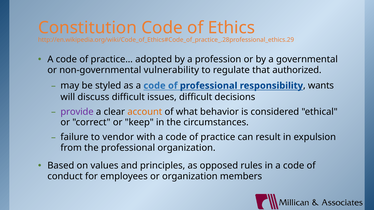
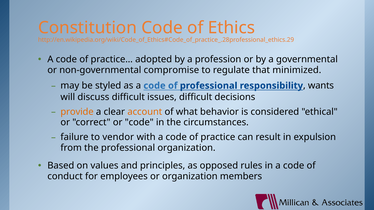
vulnerability: vulnerability -> compromise
authorized: authorized -> minimized
provide colour: purple -> orange
or keep: keep -> code
